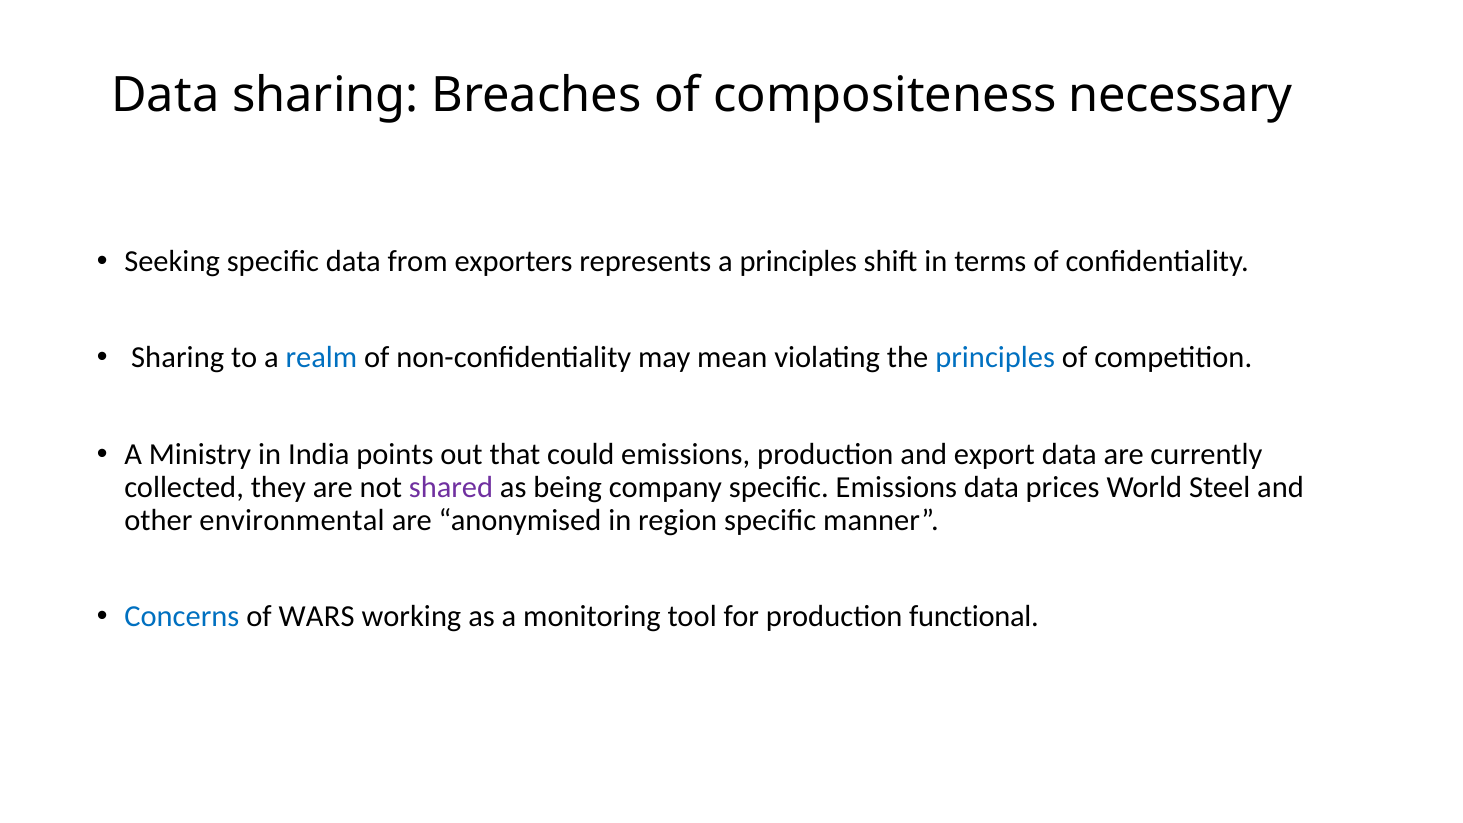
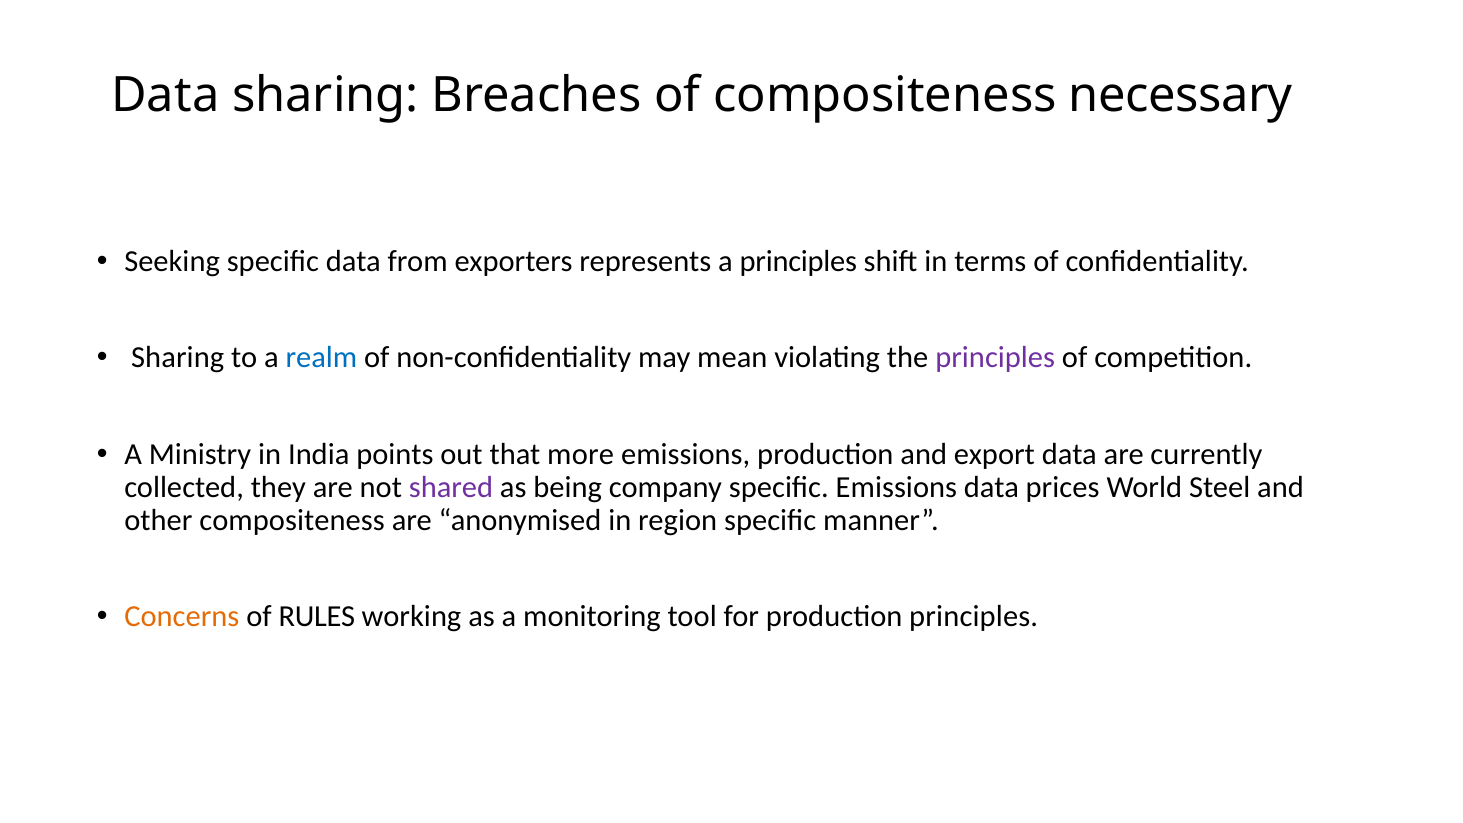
principles at (995, 358) colour: blue -> purple
could: could -> more
other environmental: environmental -> compositeness
Concerns colour: blue -> orange
WARS: WARS -> RULES
production functional: functional -> principles
